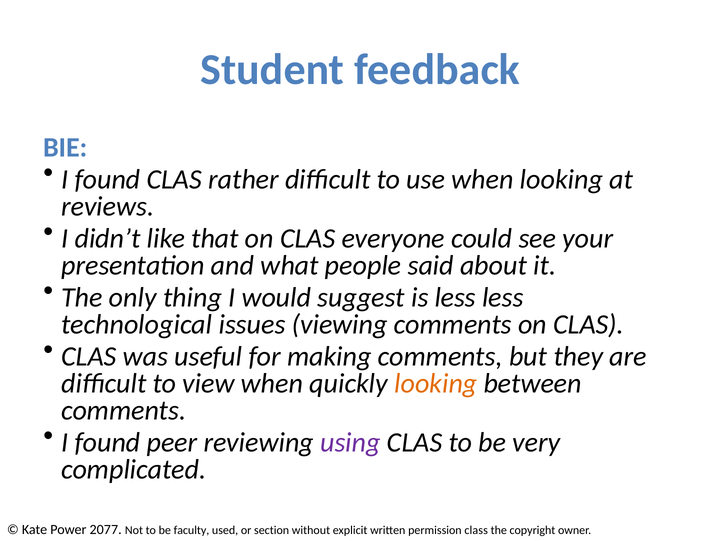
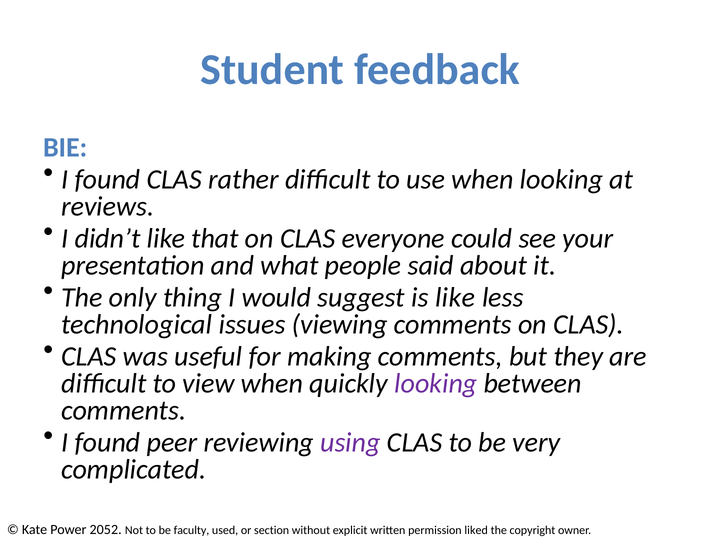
is less: less -> like
looking at (436, 383) colour: orange -> purple
2077: 2077 -> 2052
class: class -> liked
